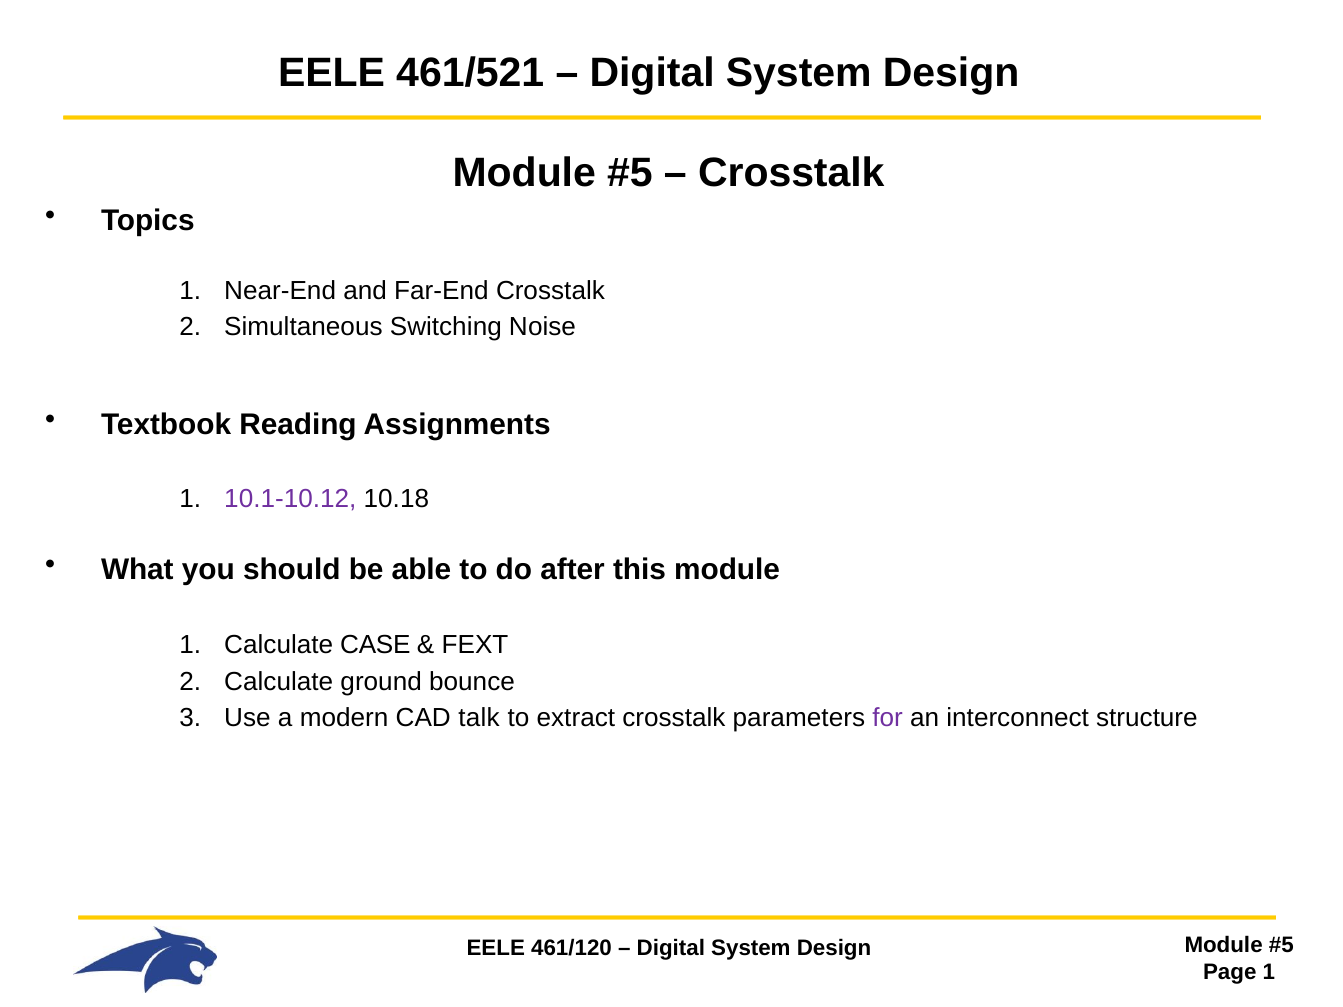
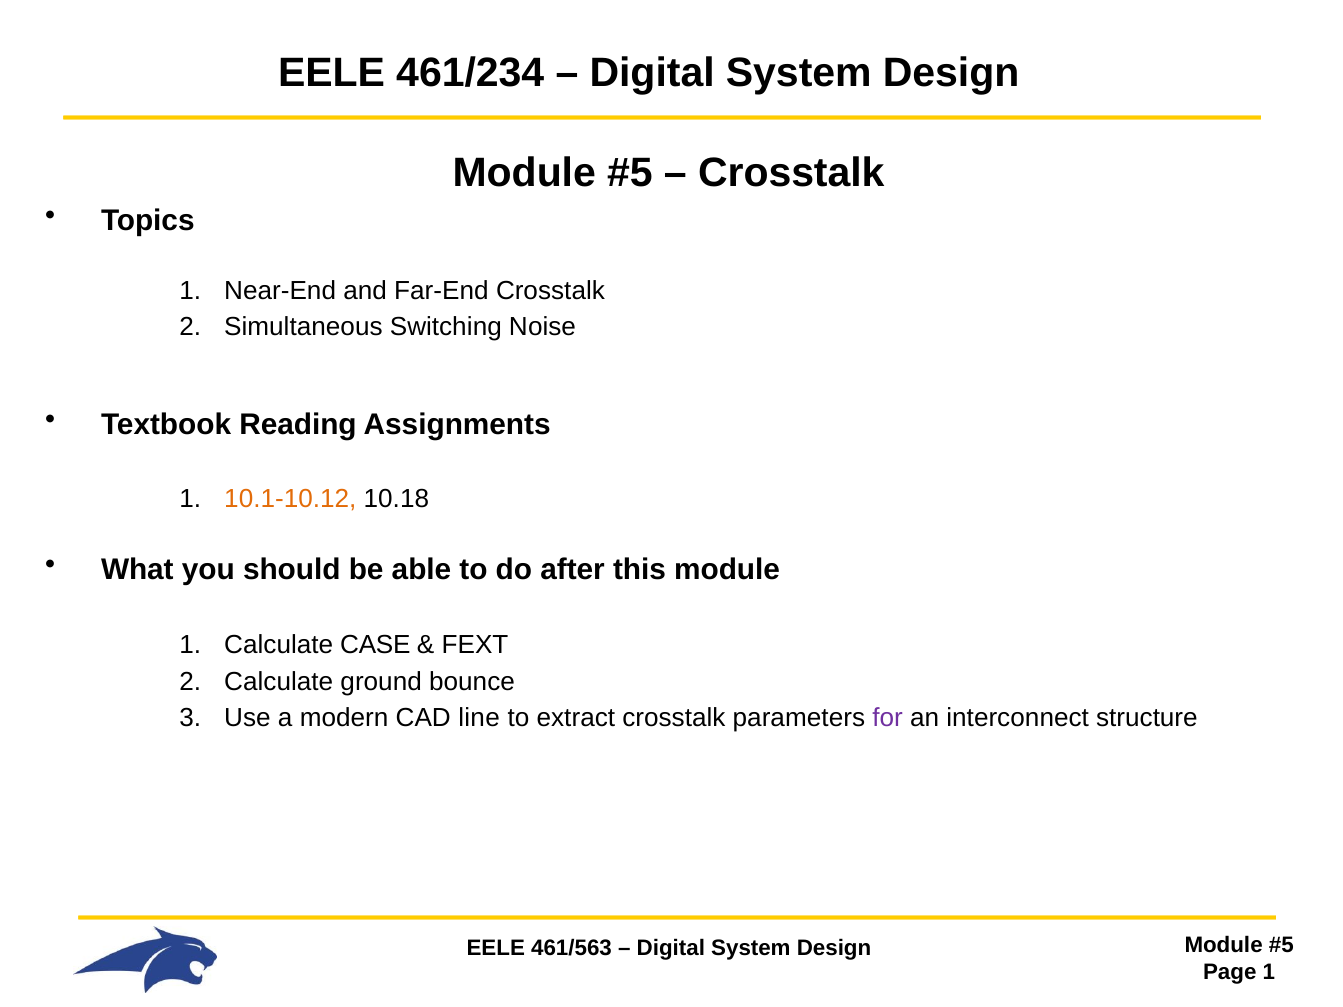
461/521: 461/521 -> 461/234
10.1-10.12 colour: purple -> orange
talk: talk -> line
461/120: 461/120 -> 461/563
